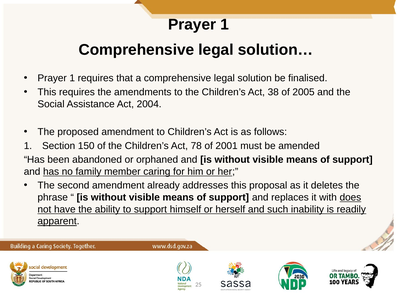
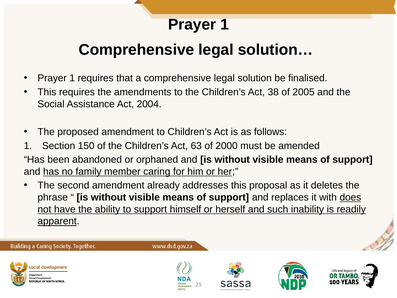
78: 78 -> 63
2001: 2001 -> 2000
